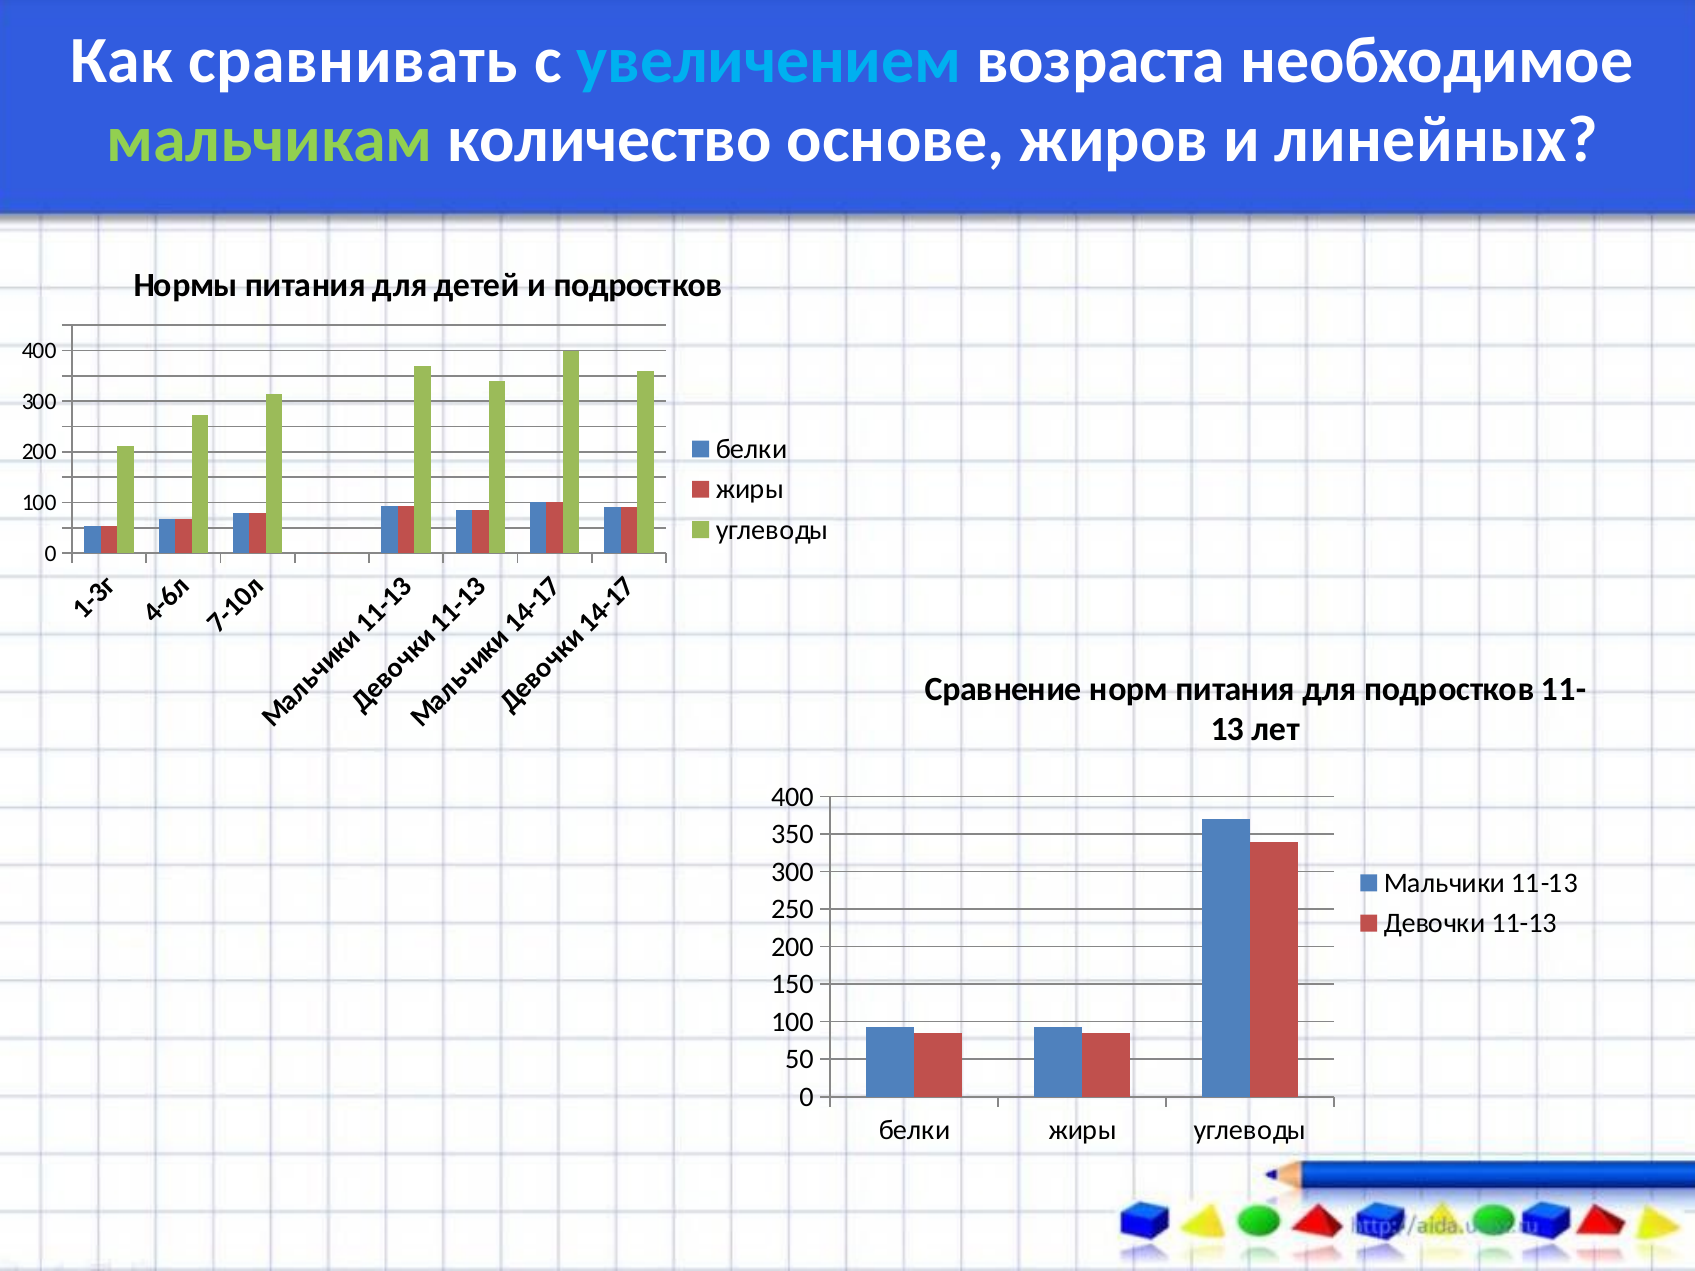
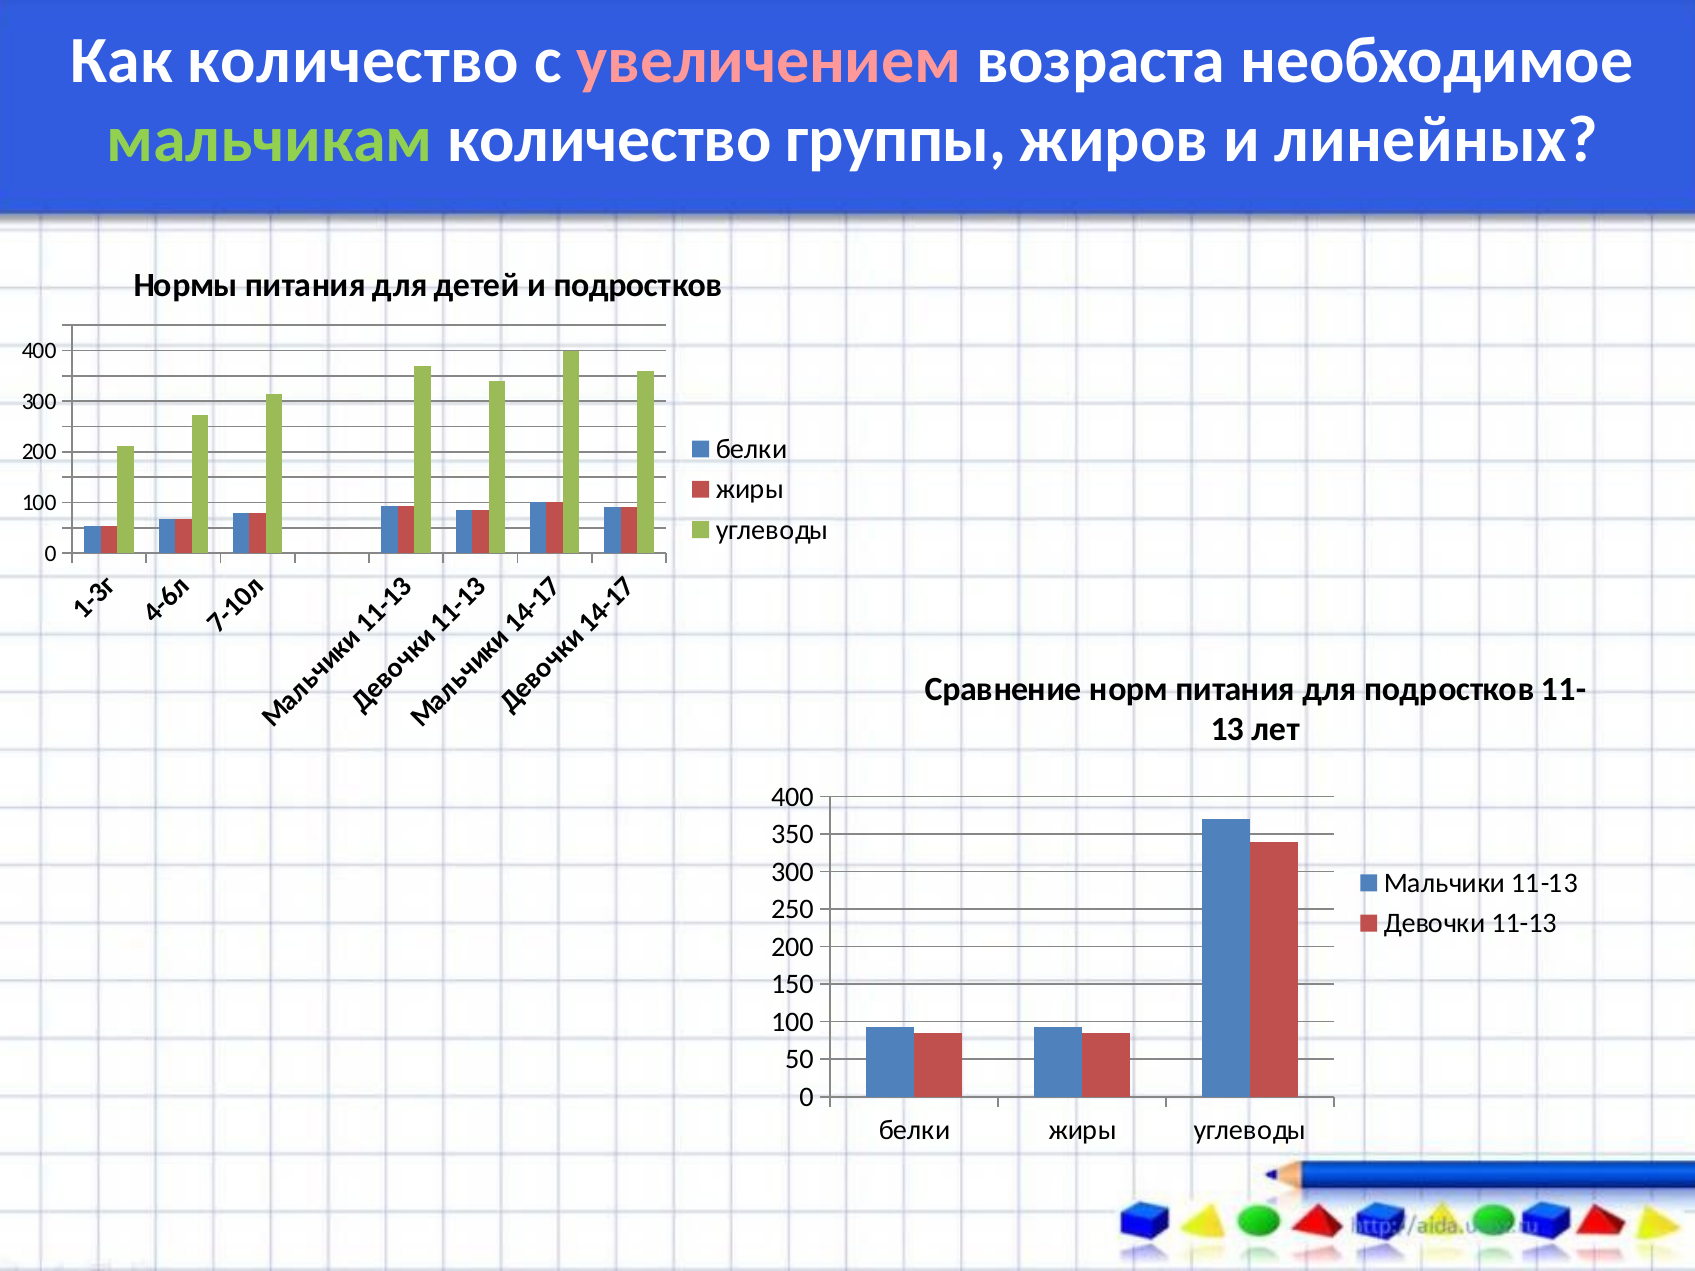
Как сравнивать: сравнивать -> количество
увеличением colour: light blue -> pink
основе: основе -> группы
